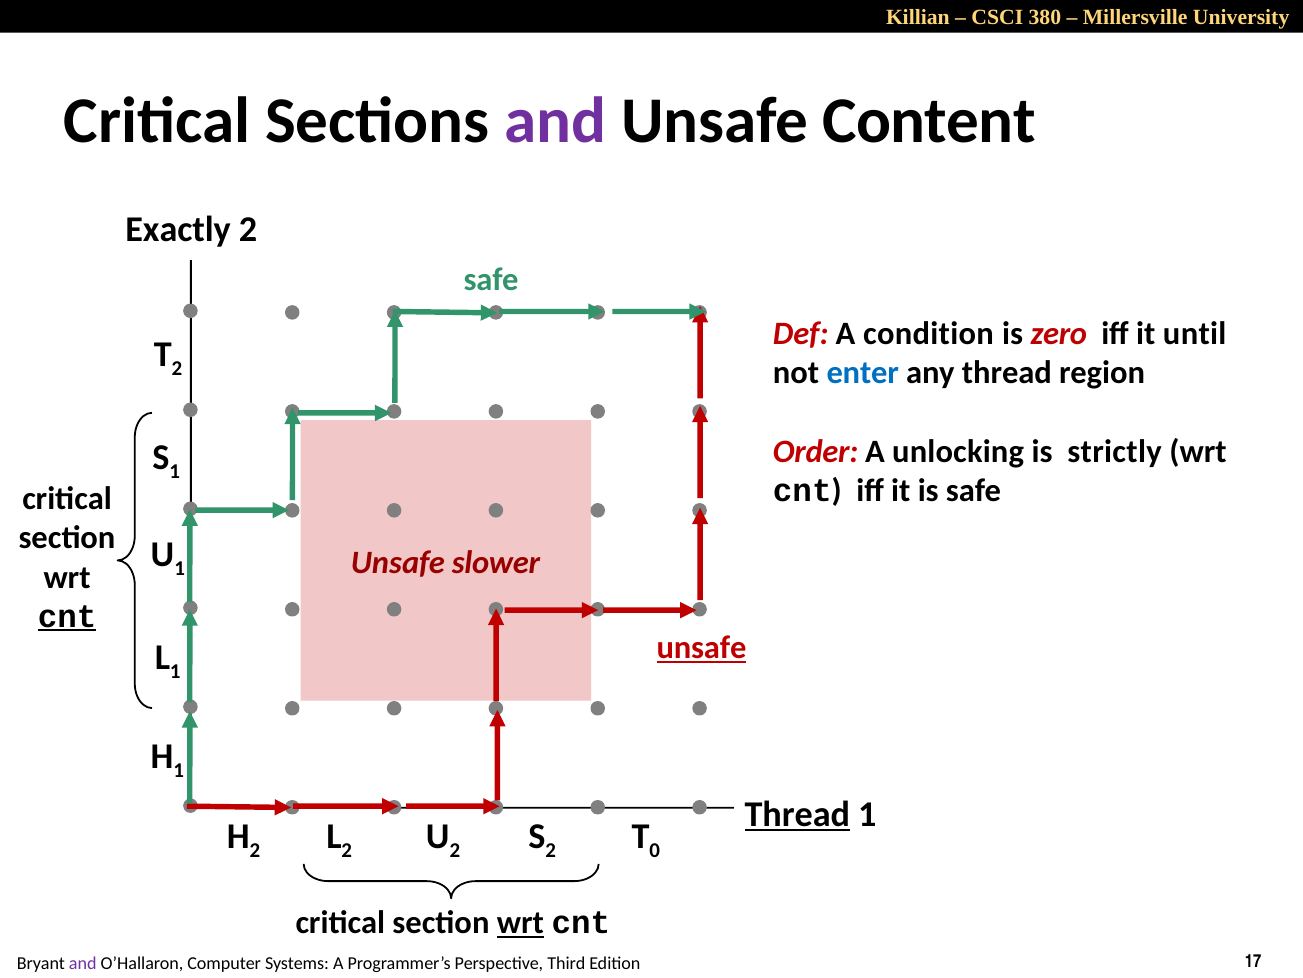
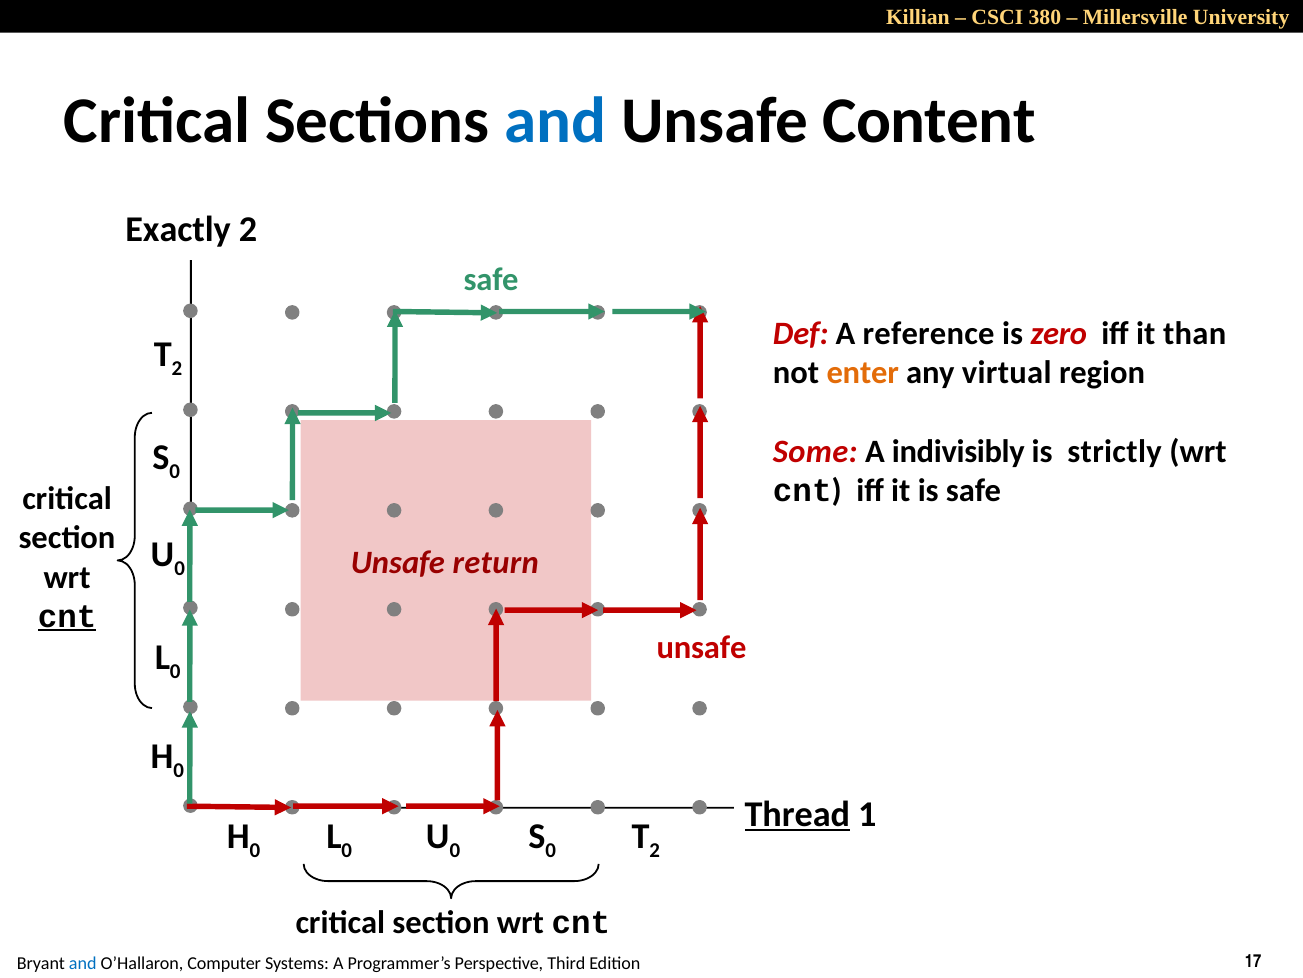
and at (555, 121) colour: purple -> blue
condition: condition -> reference
until: until -> than
enter colour: blue -> orange
any thread: thread -> virtual
Order: Order -> Some
unlocking: unlocking -> indivisibly
1 at (175, 471): 1 -> 0
1 at (180, 568): 1 -> 0
slower: slower -> return
unsafe at (701, 647) underline: present -> none
1 at (175, 671): 1 -> 0
1 at (179, 770): 1 -> 0
2 at (255, 850): 2 -> 0
2 at (347, 850): 2 -> 0
2 at (455, 850): 2 -> 0
2 at (551, 850): 2 -> 0
0 at (655, 850): 0 -> 2
wrt at (520, 922) underline: present -> none
and at (83, 963) colour: purple -> blue
